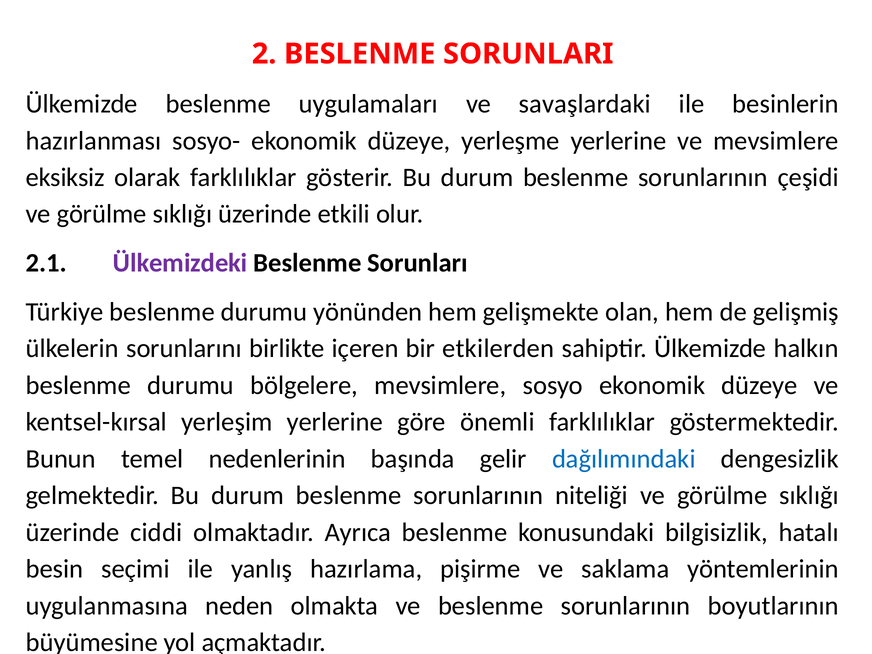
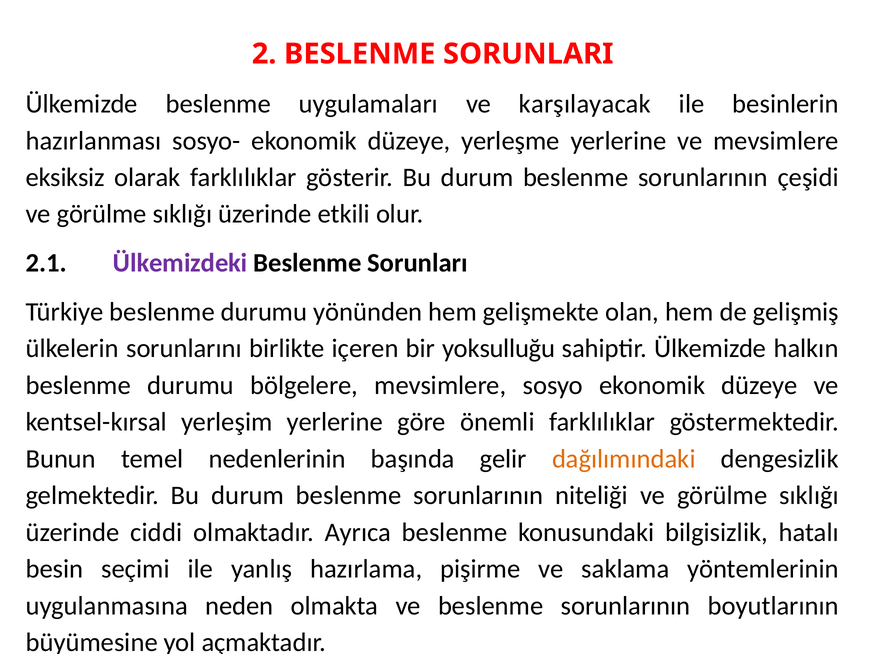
savaşlardaki: savaşlardaki -> karşılayacak
etkilerden: etkilerden -> yoksulluğu
dağılımındaki colour: blue -> orange
